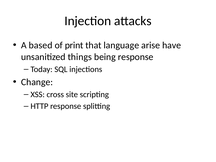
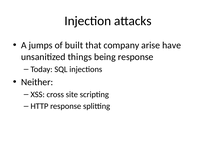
based: based -> jumps
print: print -> built
language: language -> company
Change: Change -> Neither
